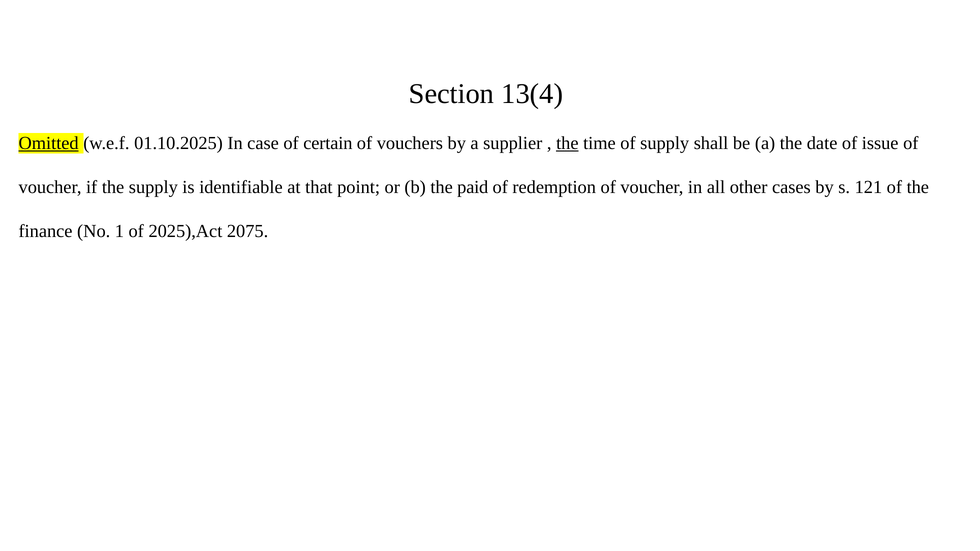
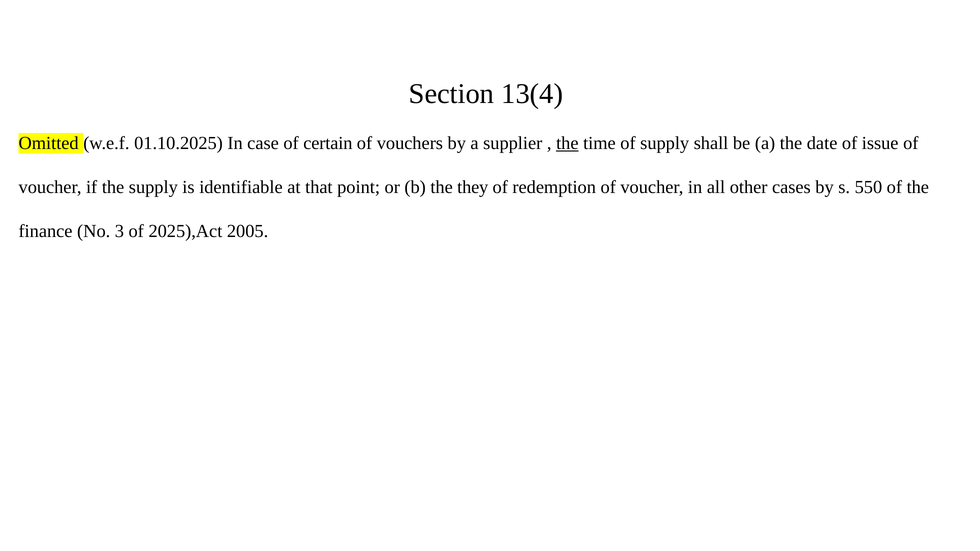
Omitted underline: present -> none
paid: paid -> they
121: 121 -> 550
1: 1 -> 3
2075: 2075 -> 2005
